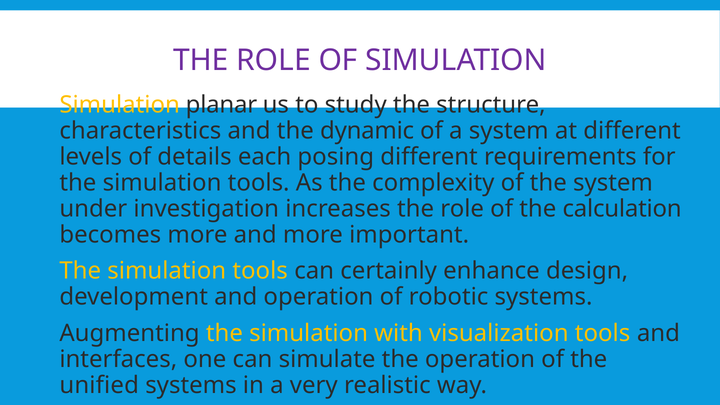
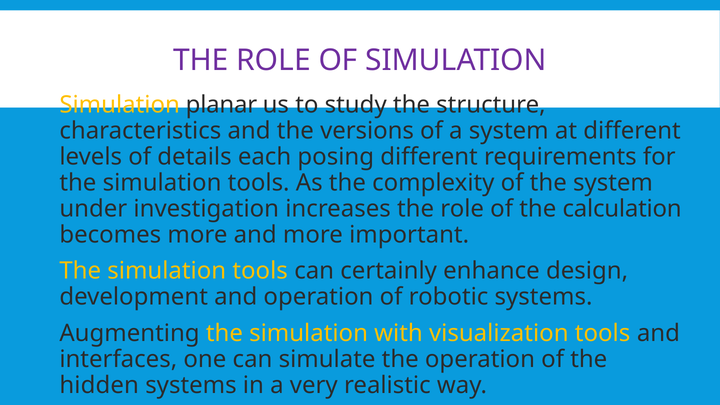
dynamic: dynamic -> versions
unified: unified -> hidden
